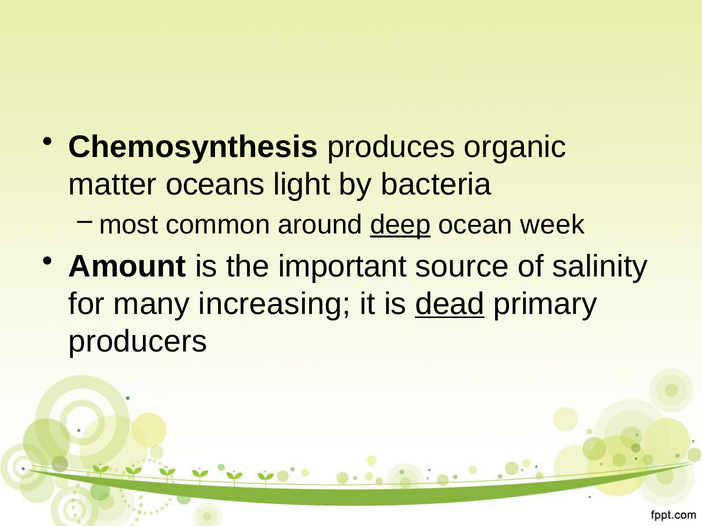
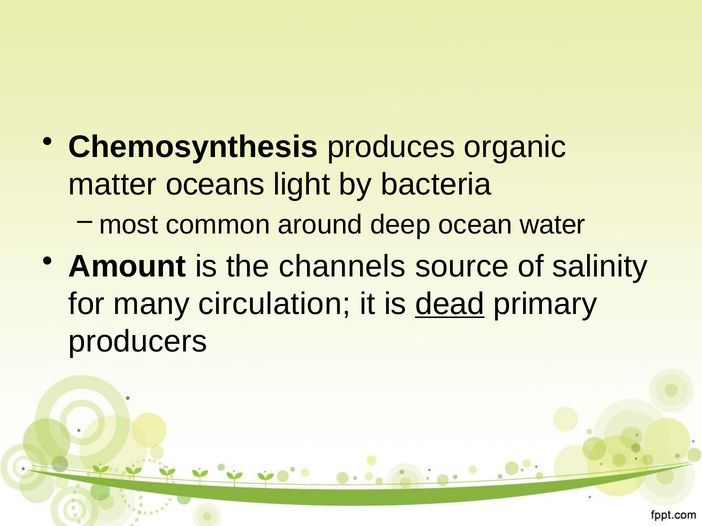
deep underline: present -> none
week: week -> water
important: important -> channels
increasing: increasing -> circulation
